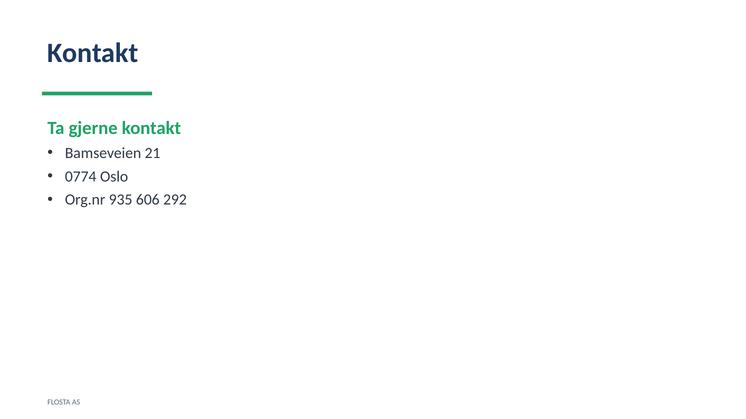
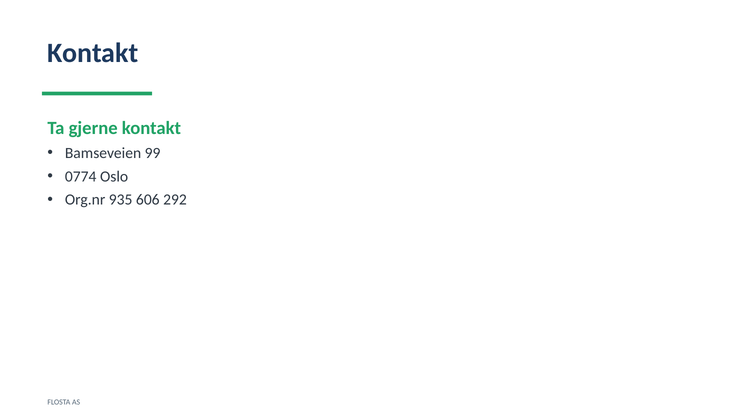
21: 21 -> 99
